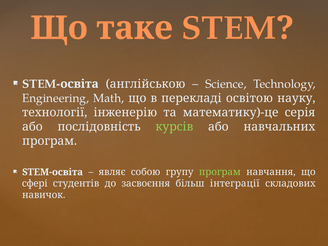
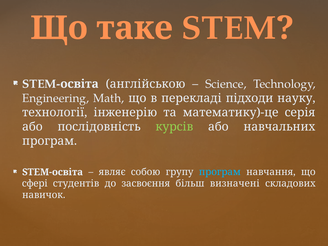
освітою: освітою -> підходи
програм at (220, 172) colour: light green -> light blue
інтеграції: інтеграції -> визначені
